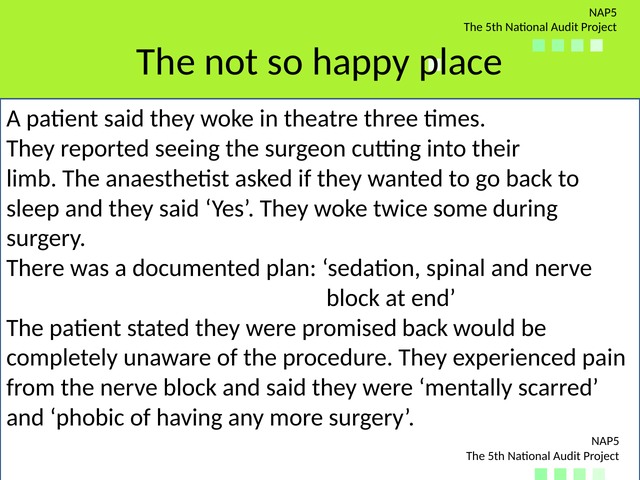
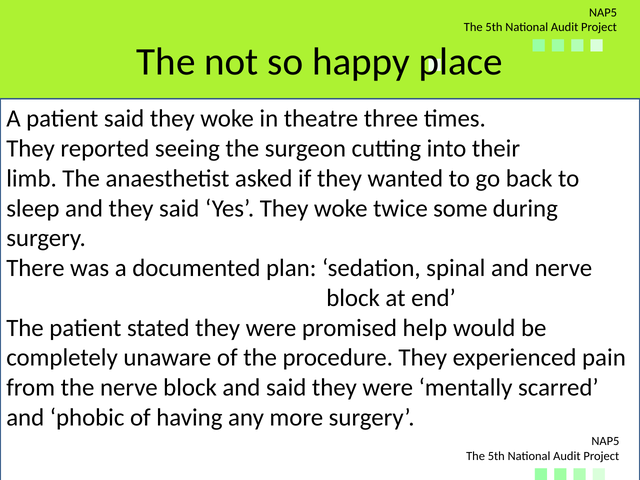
promised back: back -> help
